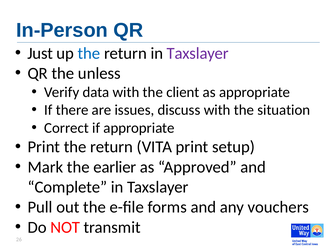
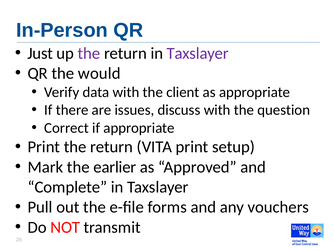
the at (89, 53) colour: blue -> purple
unless: unless -> would
situation: situation -> question
